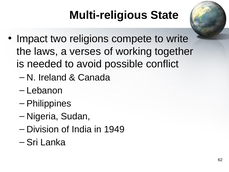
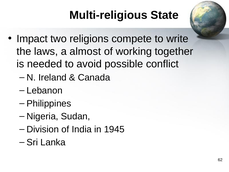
verses: verses -> almost
1949: 1949 -> 1945
